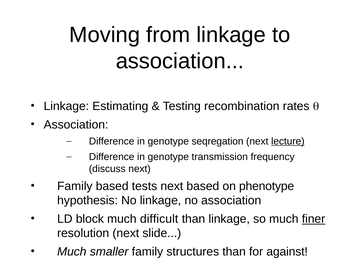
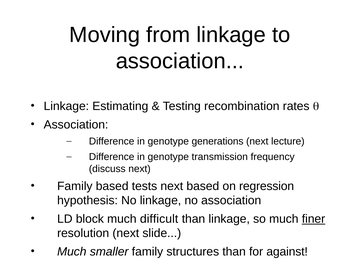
seqregation: seqregation -> generations
lecture underline: present -> none
phenotype: phenotype -> regression
